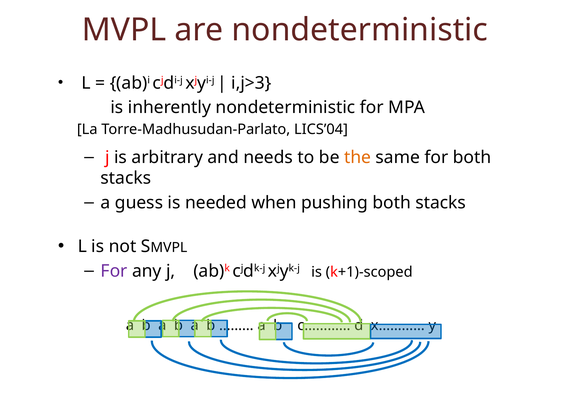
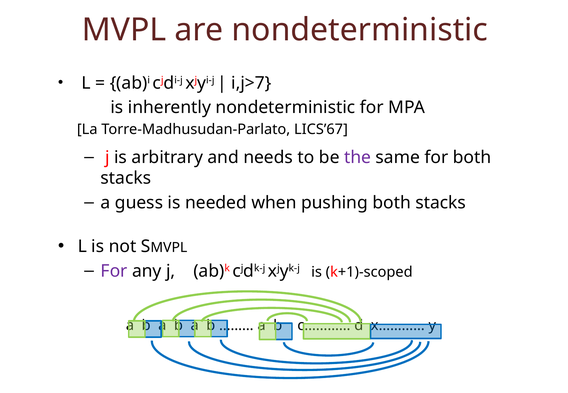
i,j>3: i,j>3 -> i,j>7
LICS’04: LICS’04 -> LICS’67
the colour: orange -> purple
